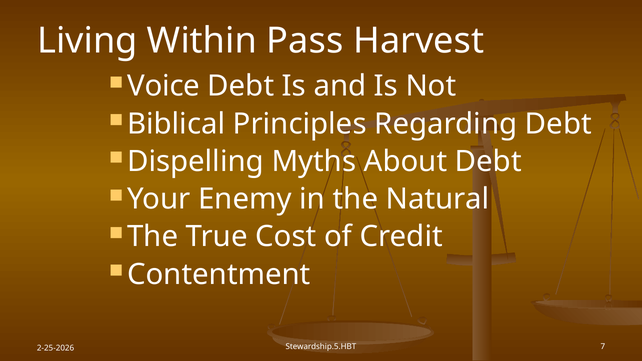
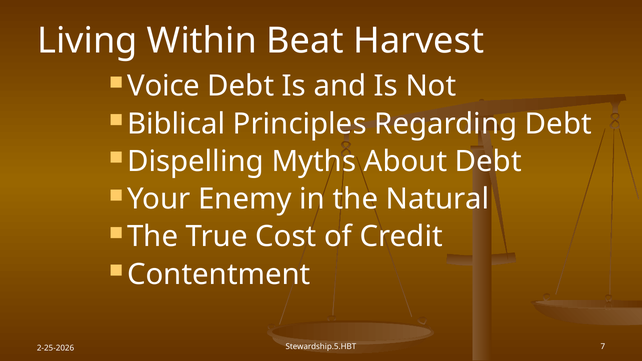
Pass: Pass -> Beat
